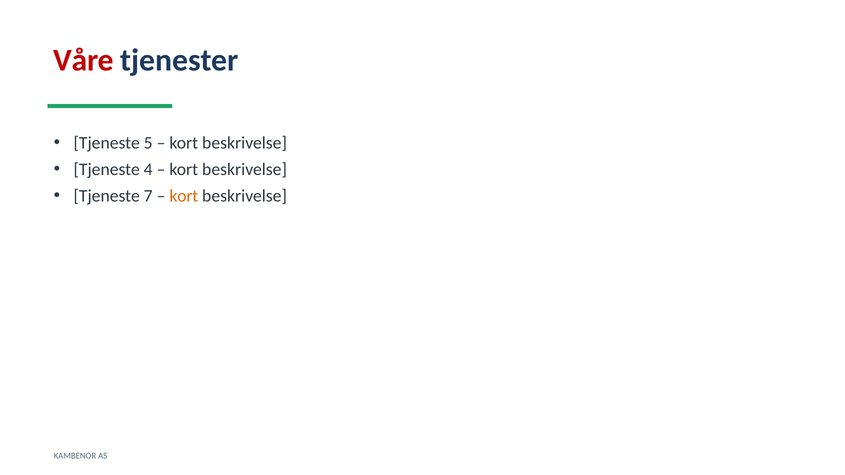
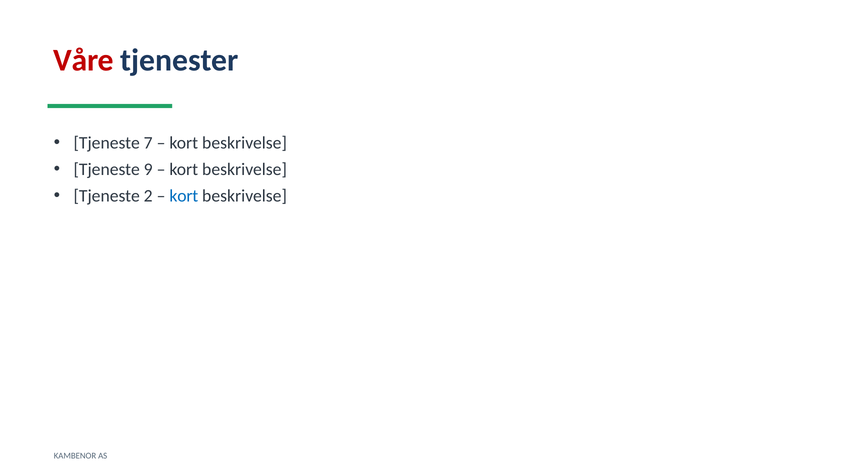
5: 5 -> 7
4: 4 -> 9
7: 7 -> 2
kort at (184, 196) colour: orange -> blue
